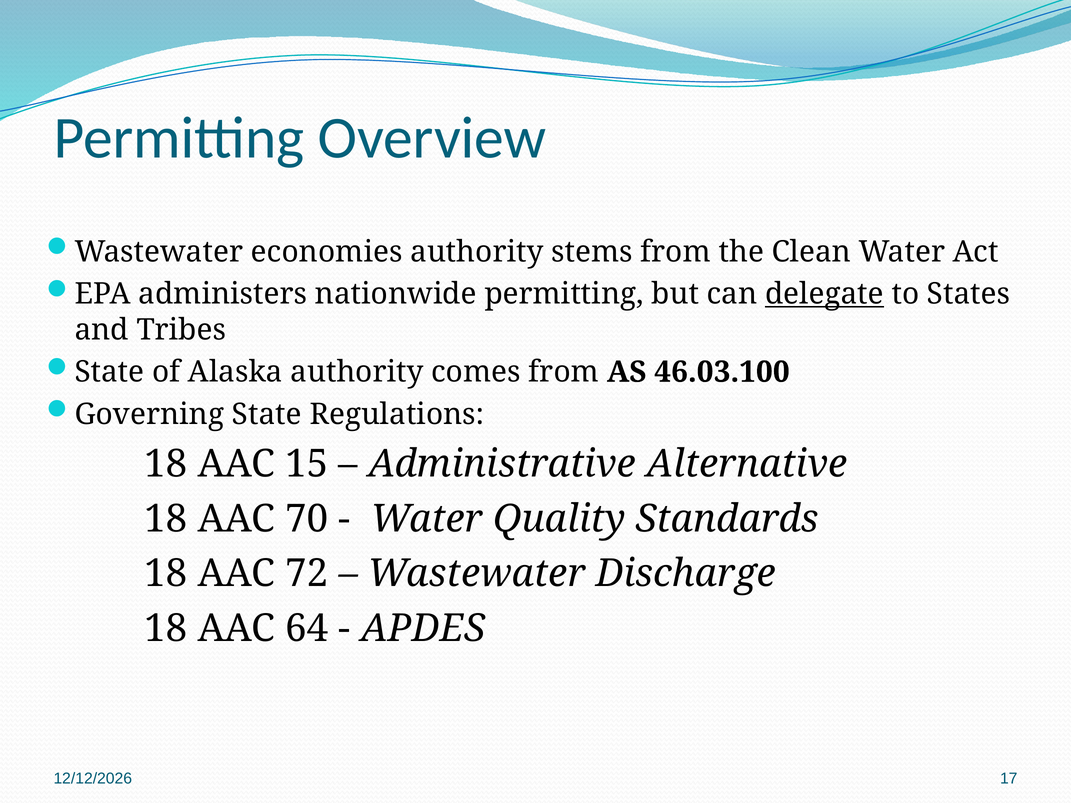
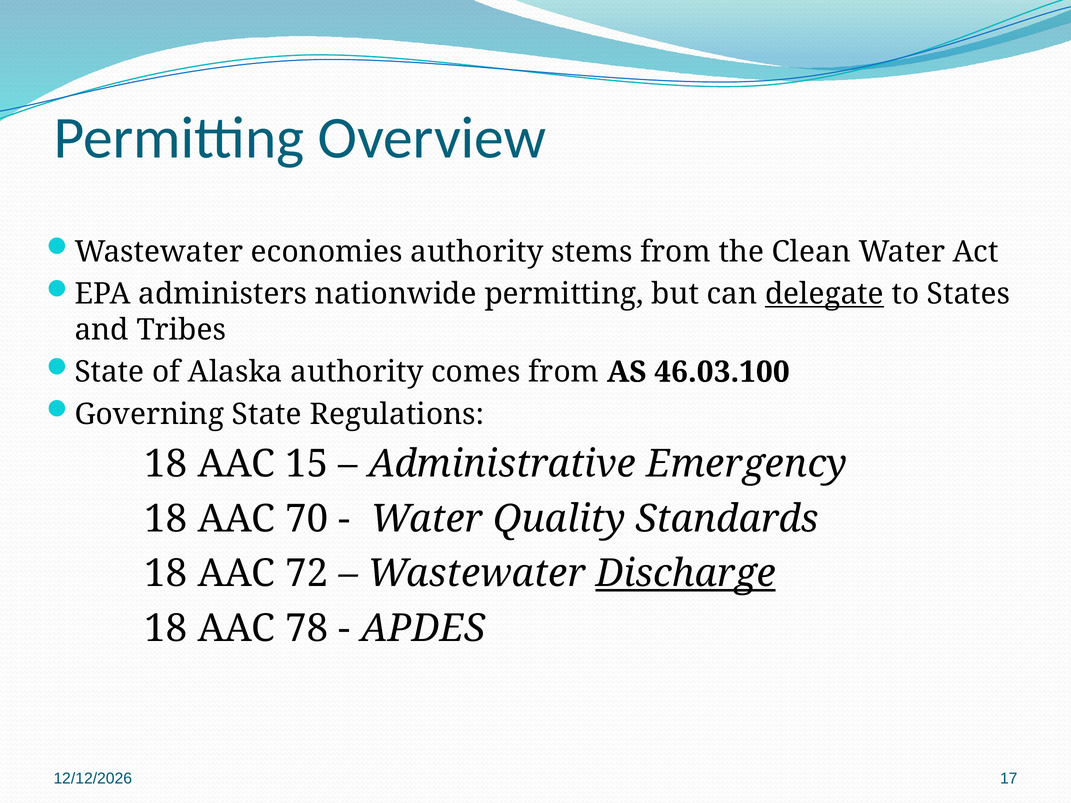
Alternative: Alternative -> Emergency
Discharge underline: none -> present
64: 64 -> 78
